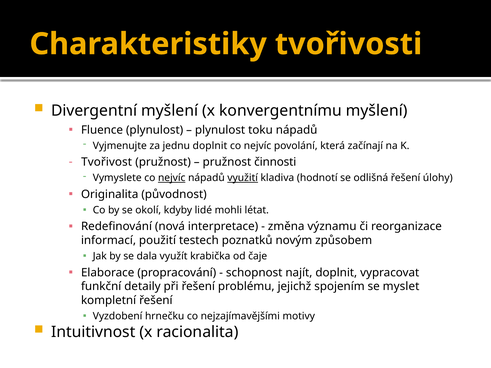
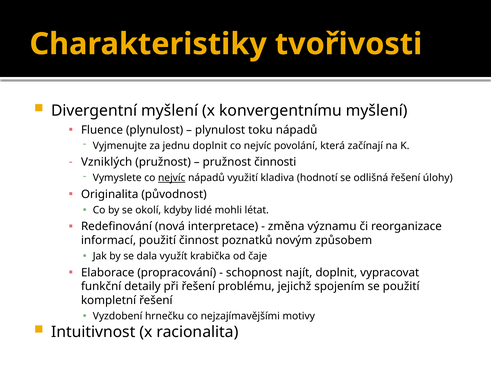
Tvořivost: Tvořivost -> Vzniklých
využití underline: present -> none
testech: testech -> činnost
se myslet: myslet -> použití
